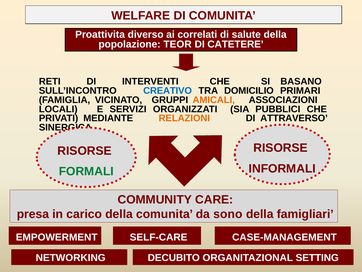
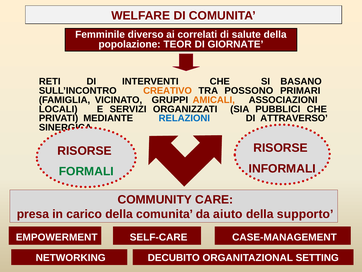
Proattivita: Proattivita -> Femminile
CATETERE: CATETERE -> GIORNATE
CREATIVO colour: blue -> orange
DOMICILIO: DOMICILIO -> POSSONO
RELAZIONI colour: orange -> blue
sono: sono -> aiuto
famigliari: famigliari -> supporto
